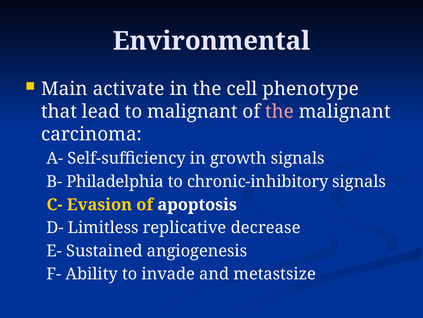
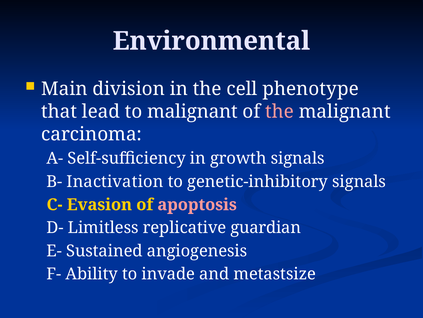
activate: activate -> division
Philadelphia: Philadelphia -> Inactivation
chronic-inhibitory: chronic-inhibitory -> genetic-inhibitory
apoptosis colour: white -> pink
decrease: decrease -> guardian
